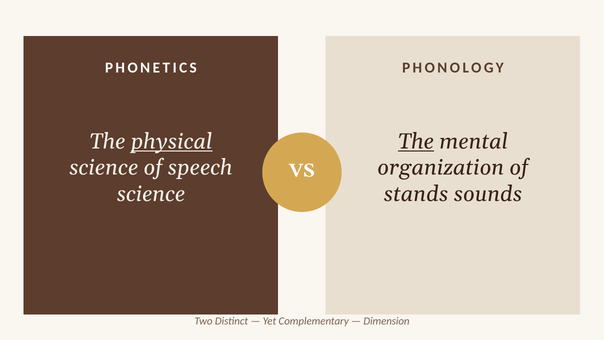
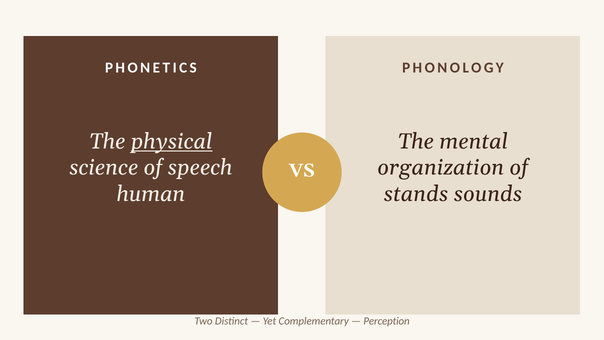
The at (416, 141) underline: present -> none
science at (151, 194): science -> human
Dimension: Dimension -> Perception
